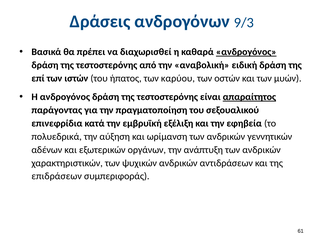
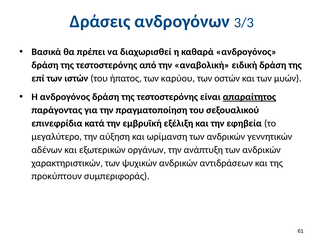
9/3: 9/3 -> 3/3
ανδρογόνος at (246, 52) underline: present -> none
πολυεδρικά: πολυεδρικά -> μεγαλύτερο
επιδράσεων: επιδράσεων -> προκύπτουν
